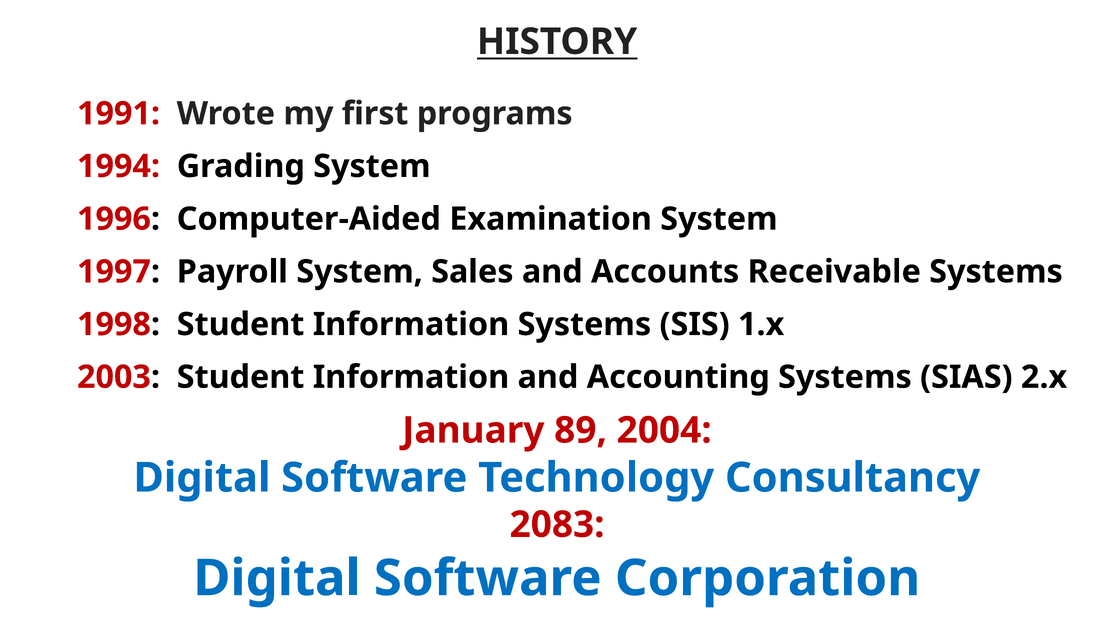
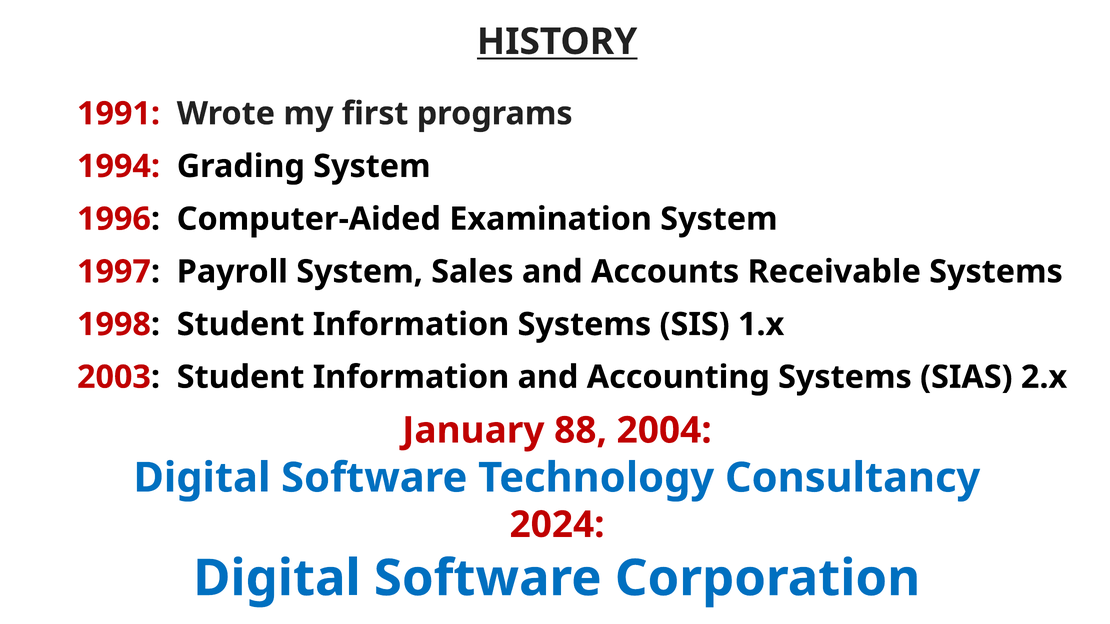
89: 89 -> 88
2083: 2083 -> 2024
